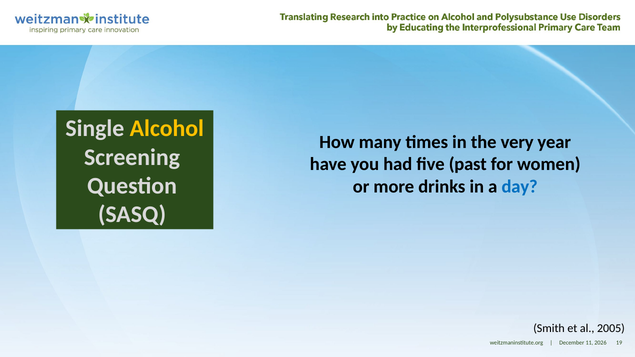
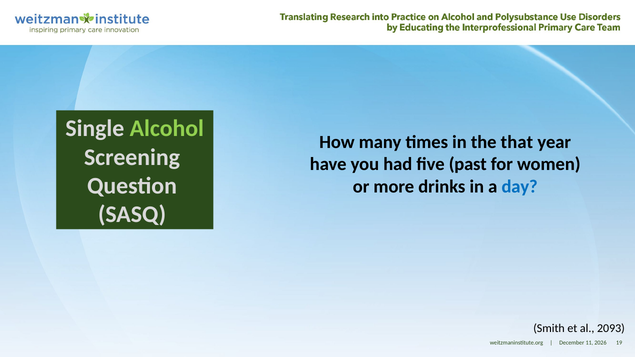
Alcohol colour: yellow -> light green
very: very -> that
2005: 2005 -> 2093
